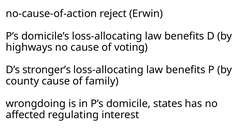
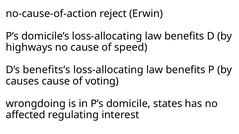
voting: voting -> speed
stronger’s: stronger’s -> benefits’s
county: county -> causes
family: family -> voting
